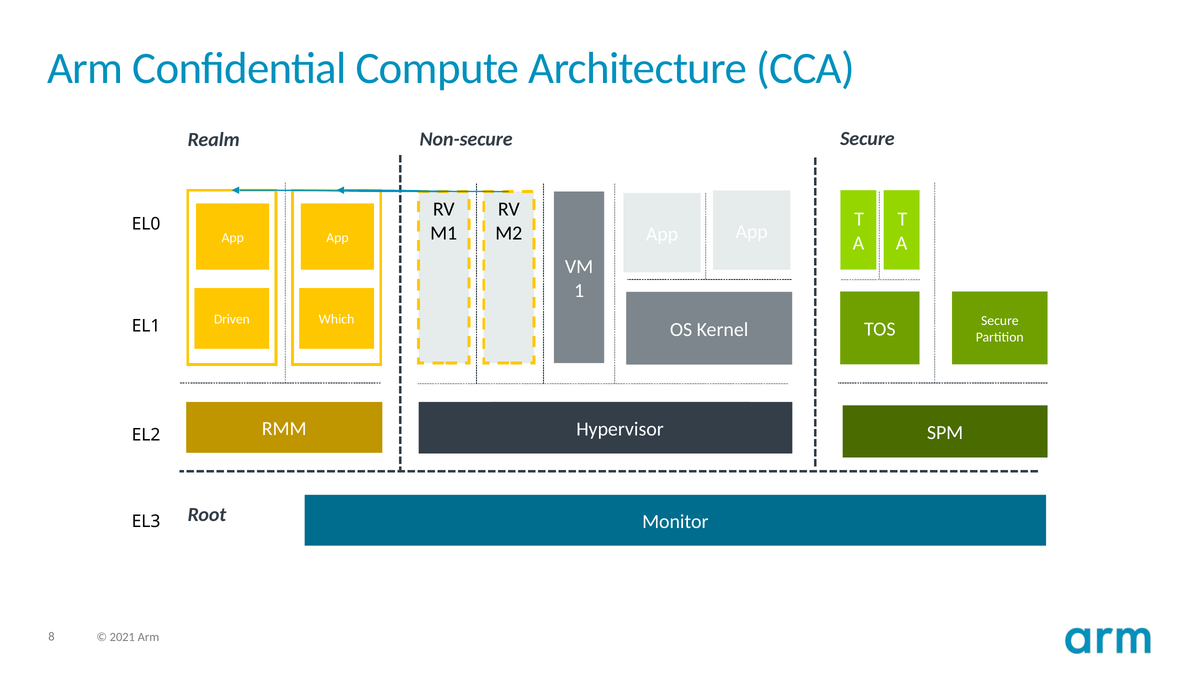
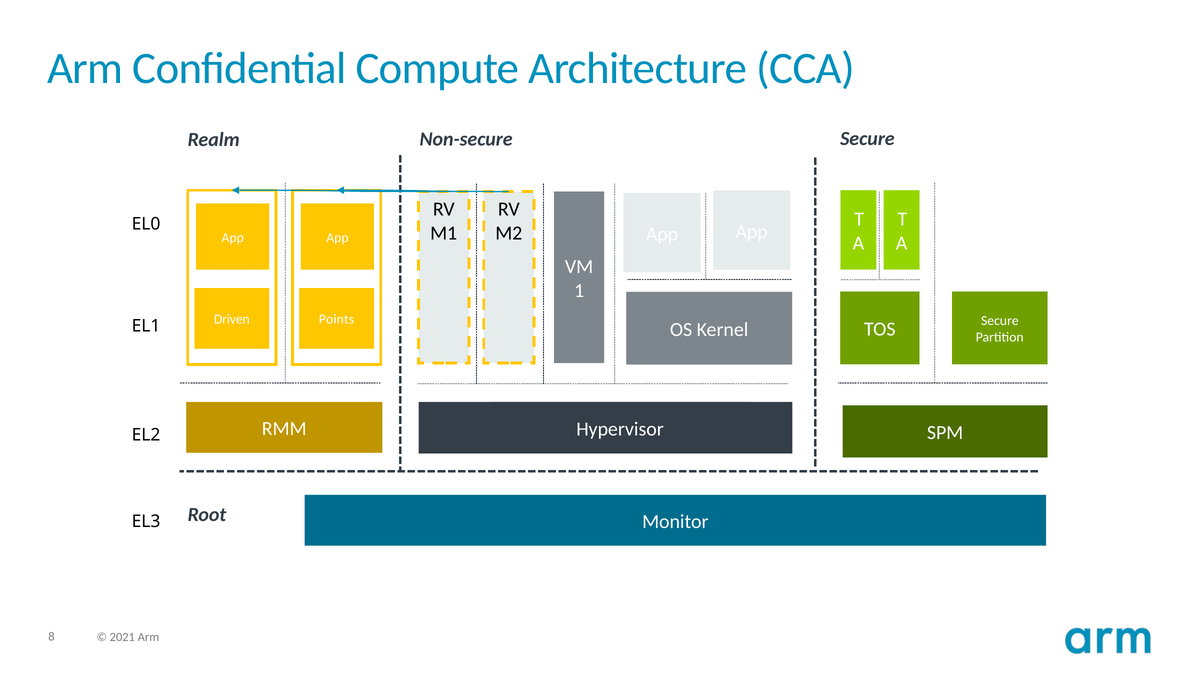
Which: Which -> Points
